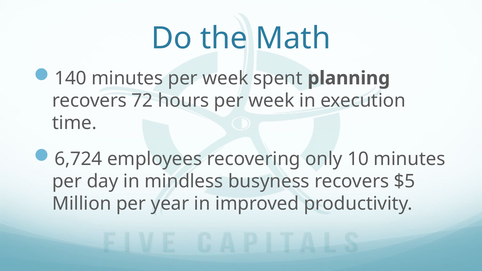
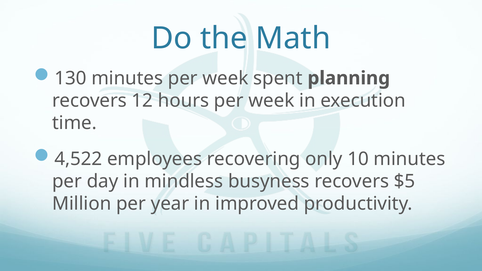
140: 140 -> 130
72: 72 -> 12
6,724: 6,724 -> 4,522
